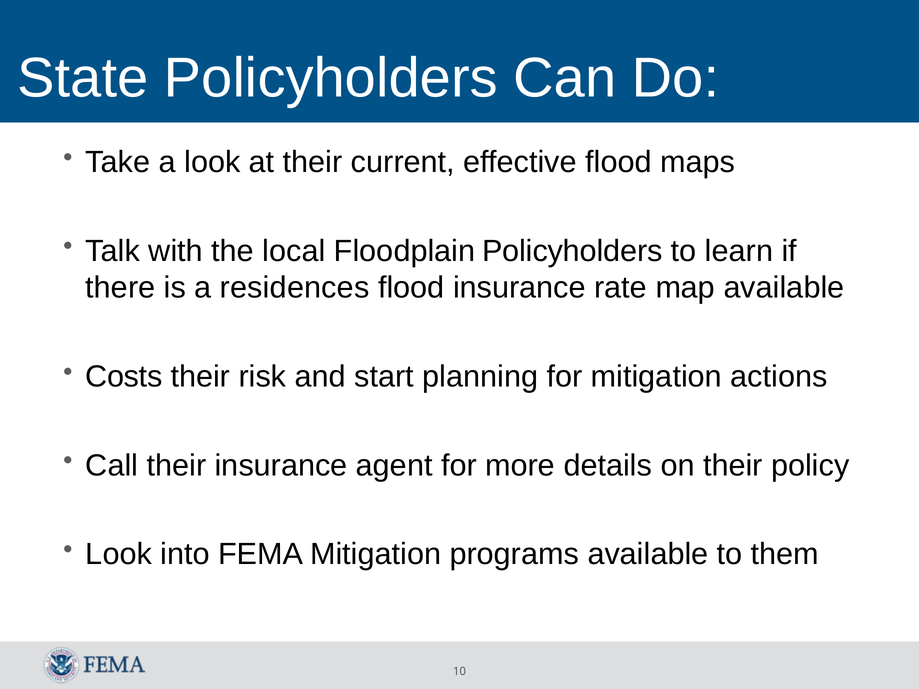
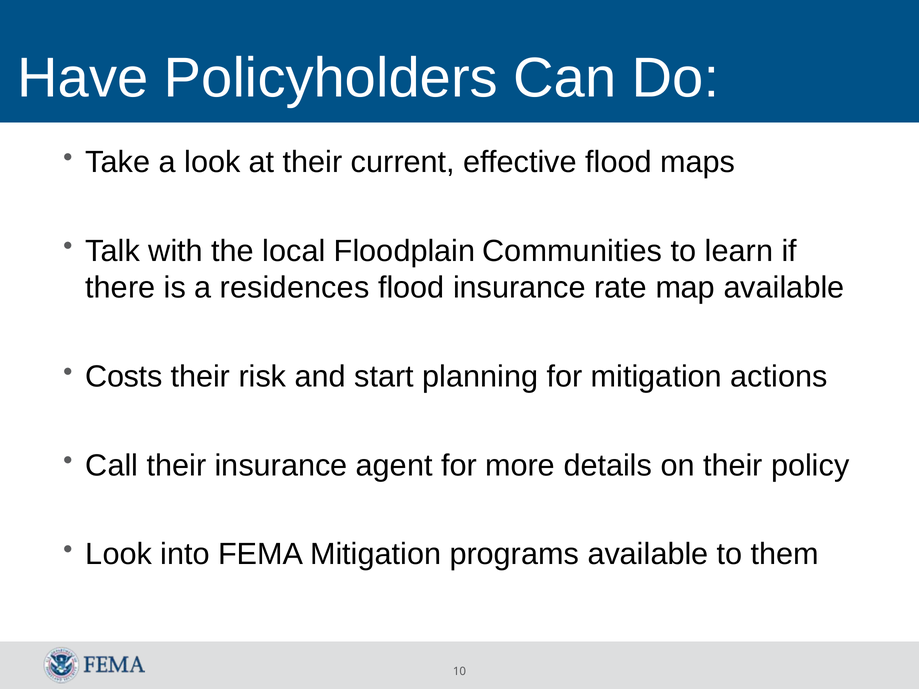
State: State -> Have
Floodplain Policyholders: Policyholders -> Communities
